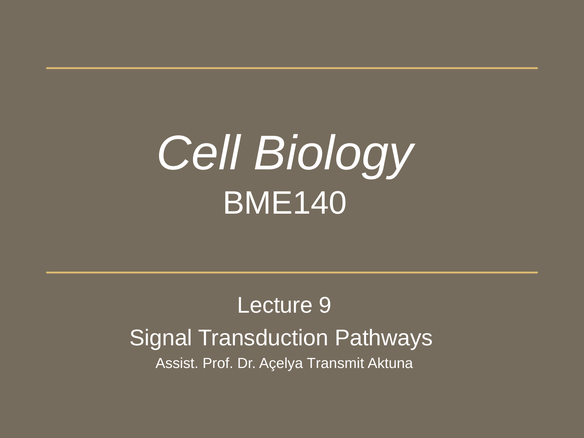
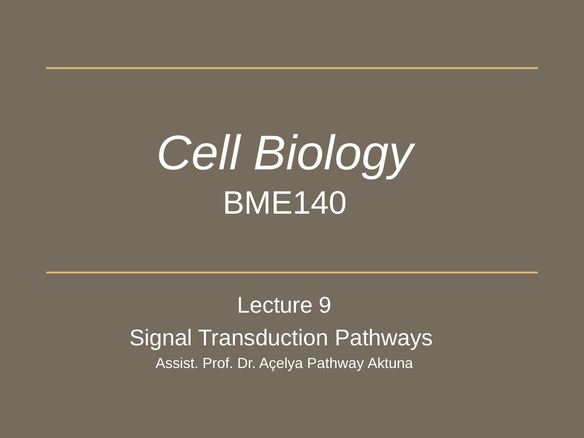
Transmit: Transmit -> Pathway
